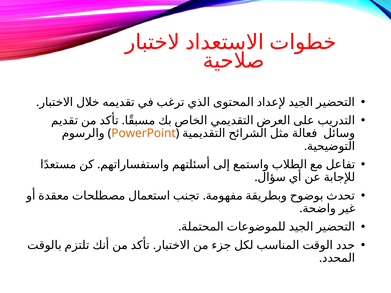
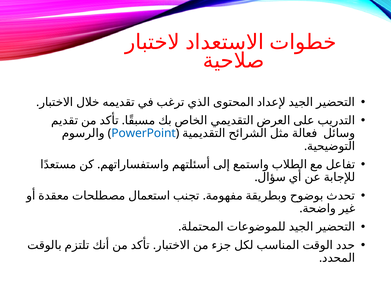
PowerPoint colour: orange -> blue
